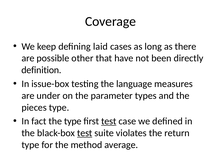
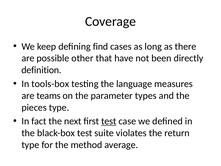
laid: laid -> find
issue-box: issue-box -> tools-box
under: under -> teams
the type: type -> next
test at (85, 133) underline: present -> none
